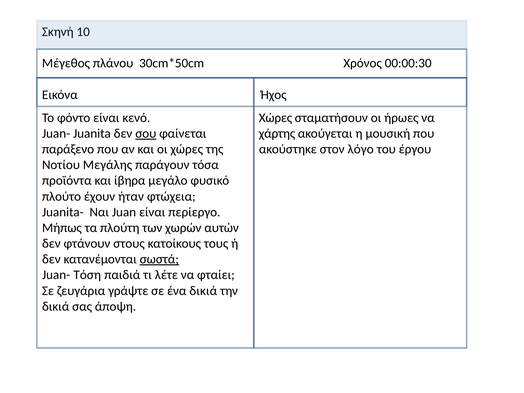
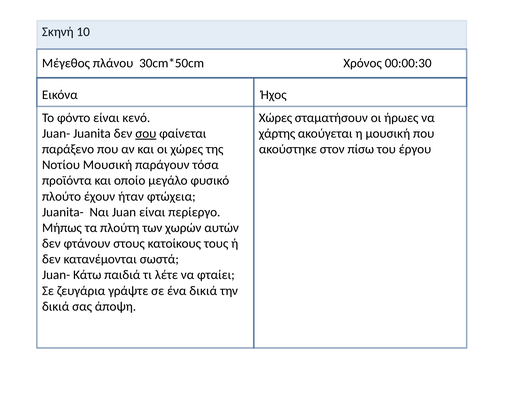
λόγο: λόγο -> πίσω
Νοτίου Μεγάλης: Μεγάλης -> Μουσική
ίβηρα: ίβηρα -> οποίο
σωστά underline: present -> none
Τόση: Τόση -> Κάτω
